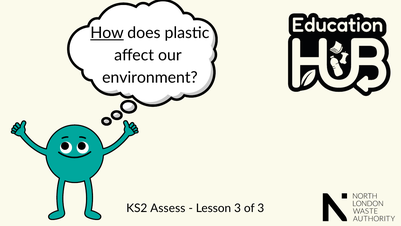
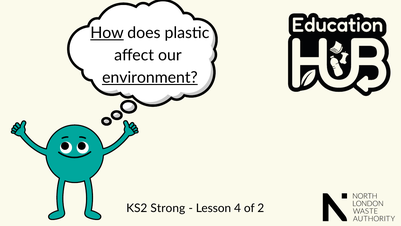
environment underline: none -> present
Assess: Assess -> Strong
Lesson 3: 3 -> 4
of 3: 3 -> 2
